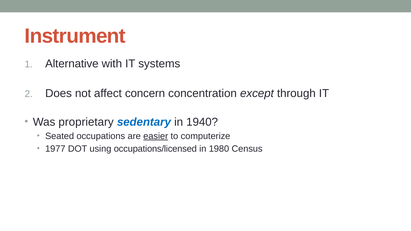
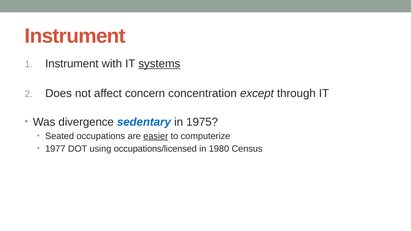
Alternative at (72, 64): Alternative -> Instrument
systems underline: none -> present
proprietary: proprietary -> divergence
1940: 1940 -> 1975
